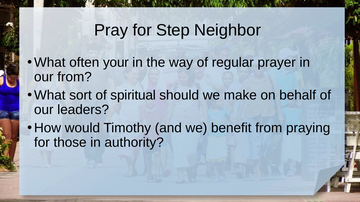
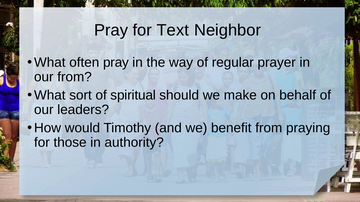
Step: Step -> Text
often your: your -> pray
